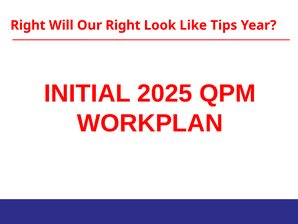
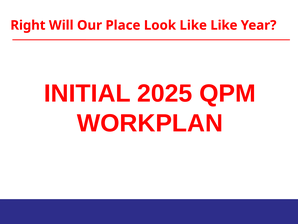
Our Right: Right -> Place
Like Tips: Tips -> Like
